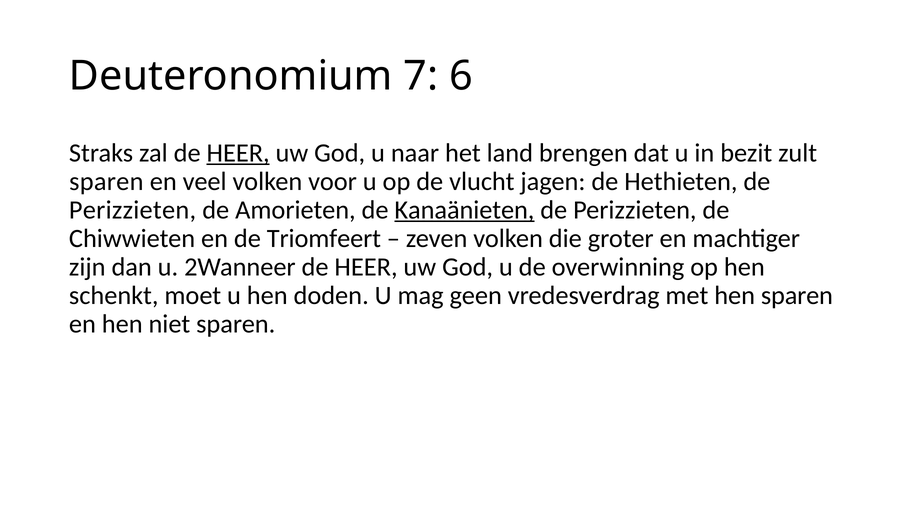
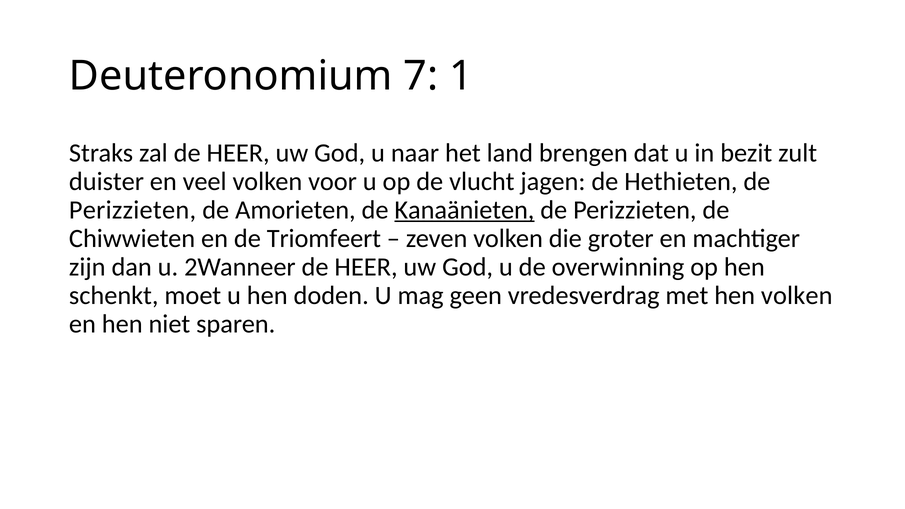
6: 6 -> 1
HEER at (238, 153) underline: present -> none
sparen at (106, 182): sparen -> duister
hen sparen: sparen -> volken
